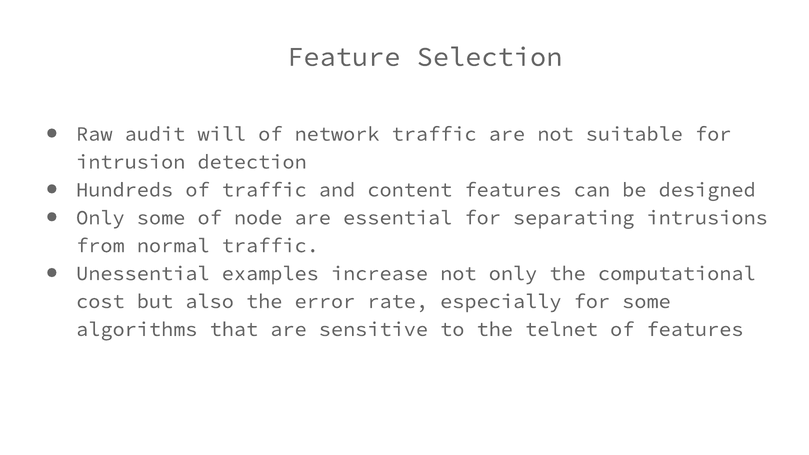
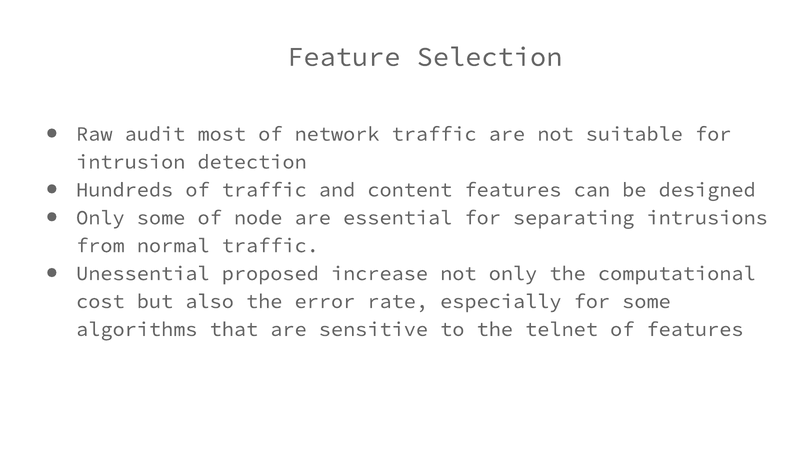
will: will -> most
examples: examples -> proposed
